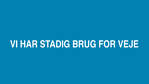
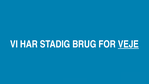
VEJE underline: none -> present
